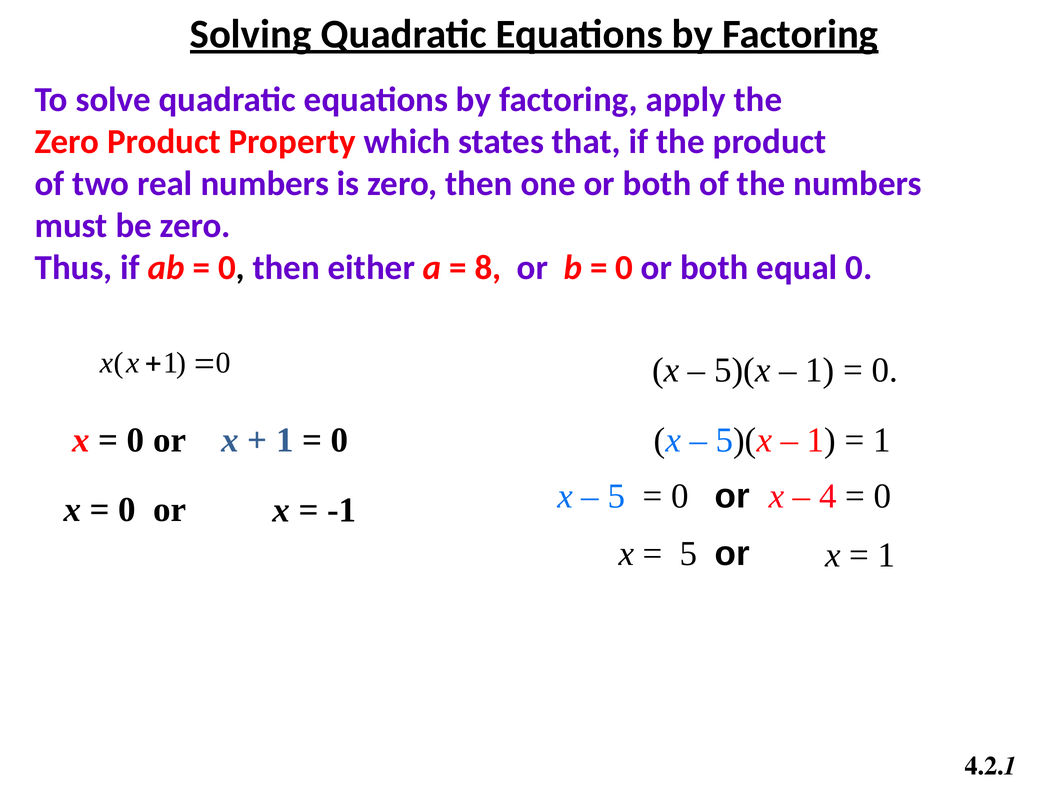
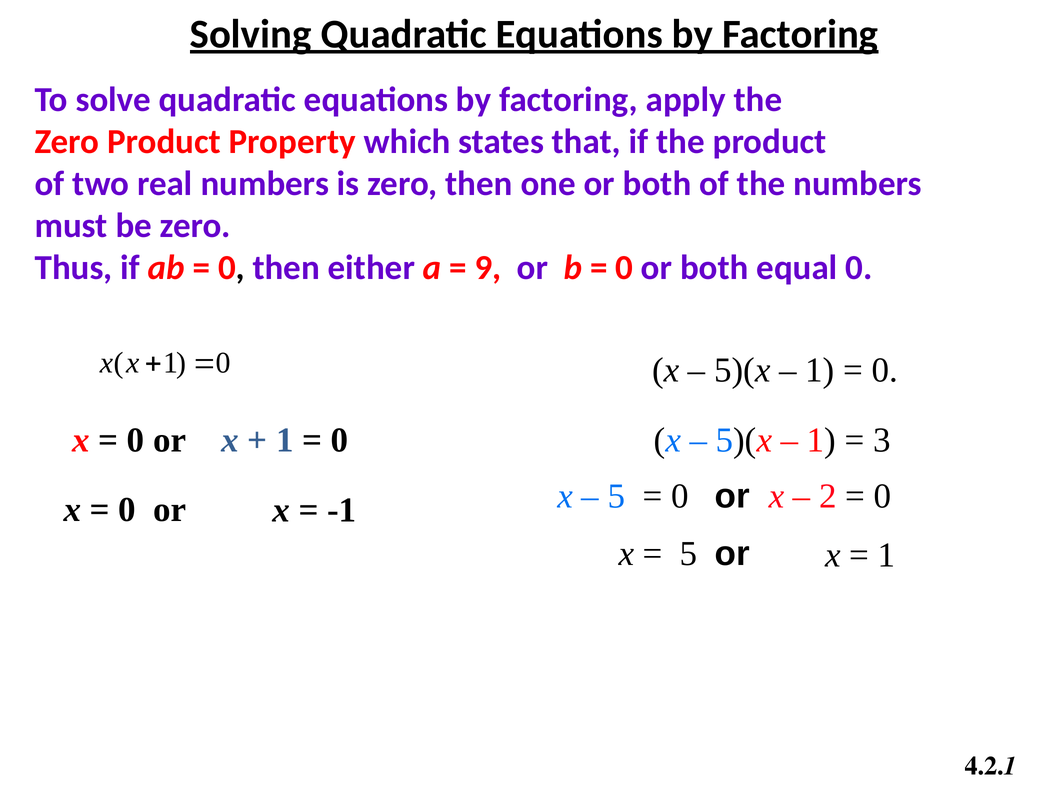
8: 8 -> 9
1 at (882, 440): 1 -> 3
4: 4 -> 2
